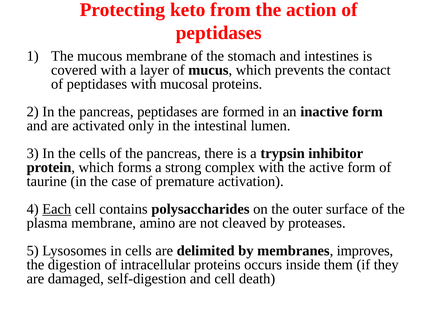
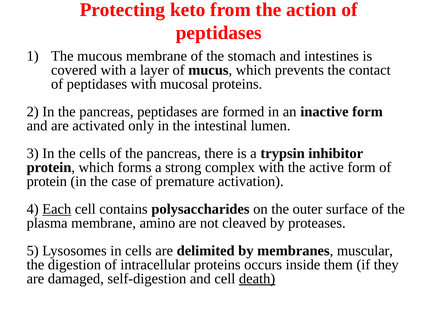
taurine at (47, 181): taurine -> protein
improves: improves -> muscular
death underline: none -> present
